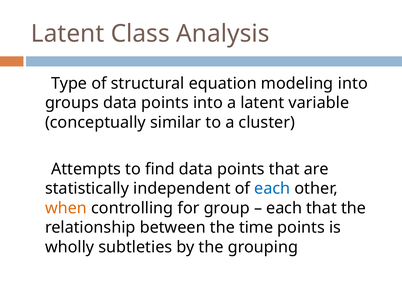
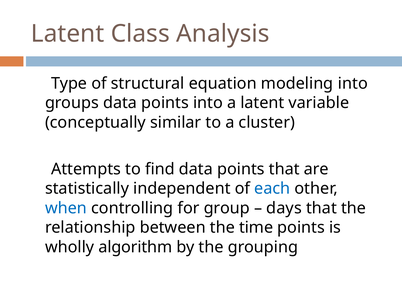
when colour: orange -> blue
each at (284, 208): each -> days
subtleties: subtleties -> algorithm
